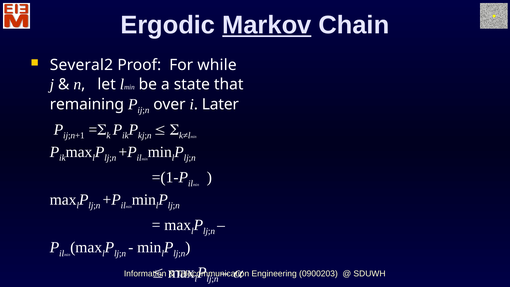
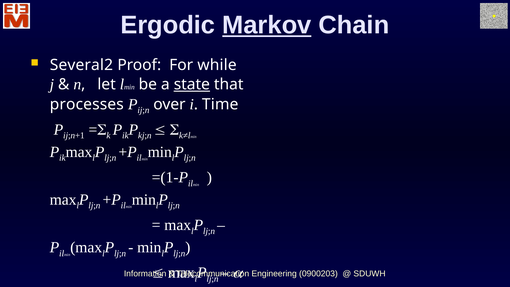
state underline: none -> present
remaining: remaining -> processes
Later: Later -> Time
